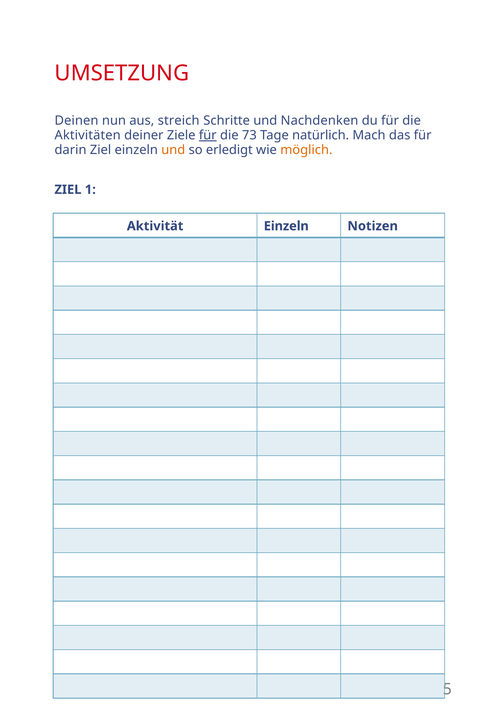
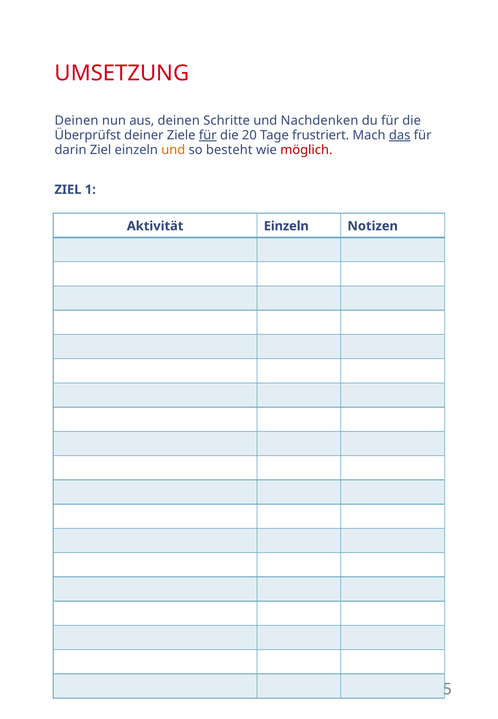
aus streich: streich -> deinen
Aktivitäten: Aktivitäten -> Überprüfst
73: 73 -> 20
natürlich: natürlich -> frustriert
das underline: none -> present
erledigt: erledigt -> besteht
möglich colour: orange -> red
